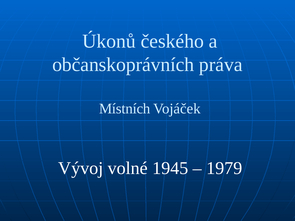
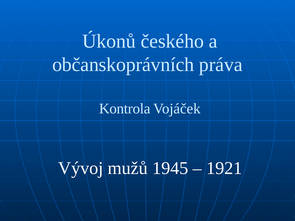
Místních: Místních -> Kontrola
volné: volné -> mužů
1979: 1979 -> 1921
